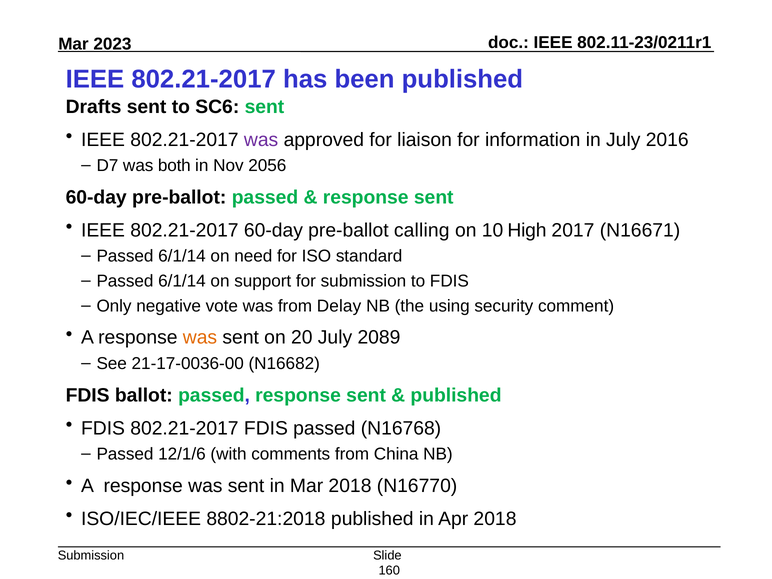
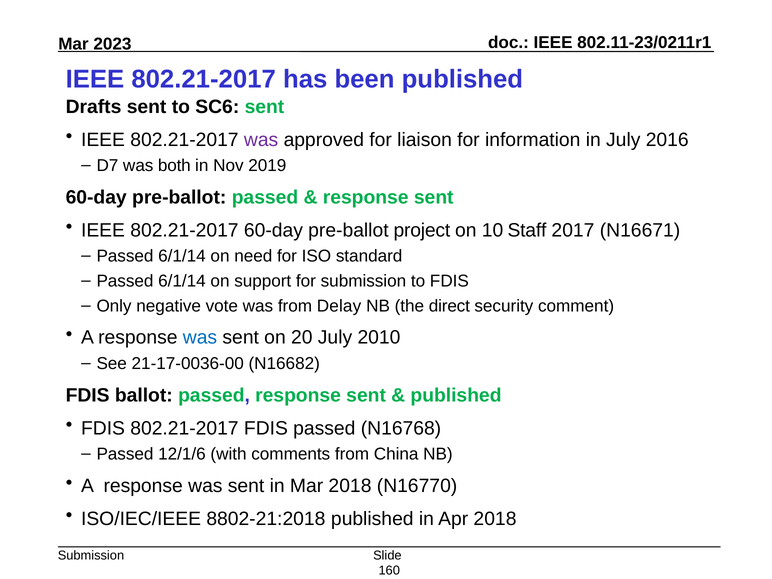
2056: 2056 -> 2019
calling: calling -> project
High: High -> Staff
using: using -> direct
was at (200, 338) colour: orange -> blue
2089: 2089 -> 2010
